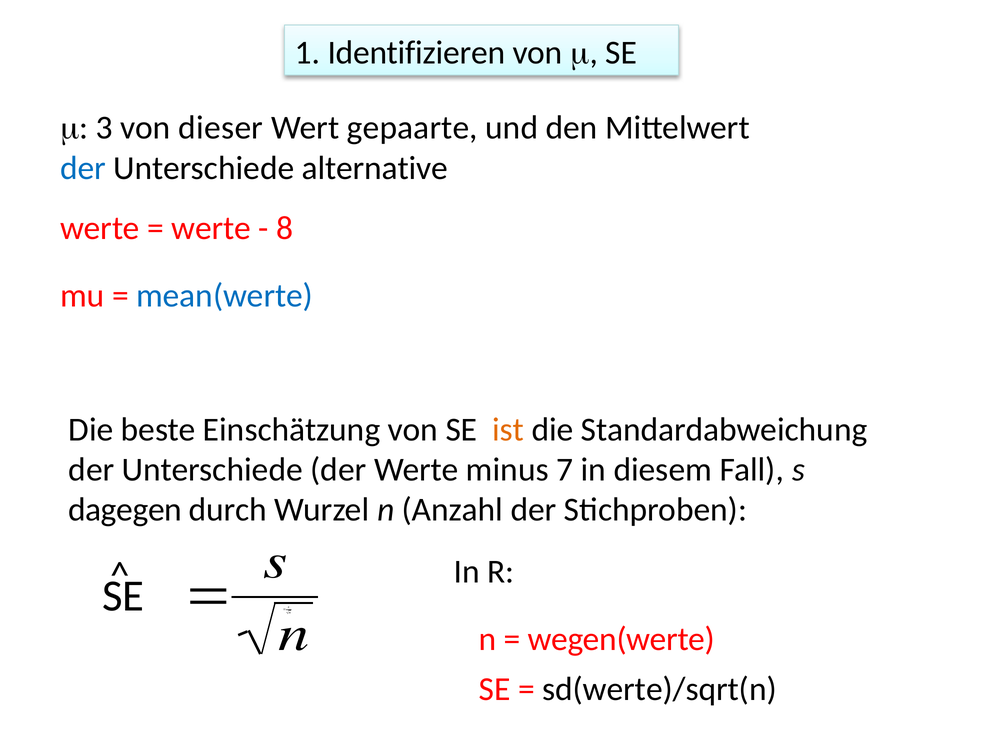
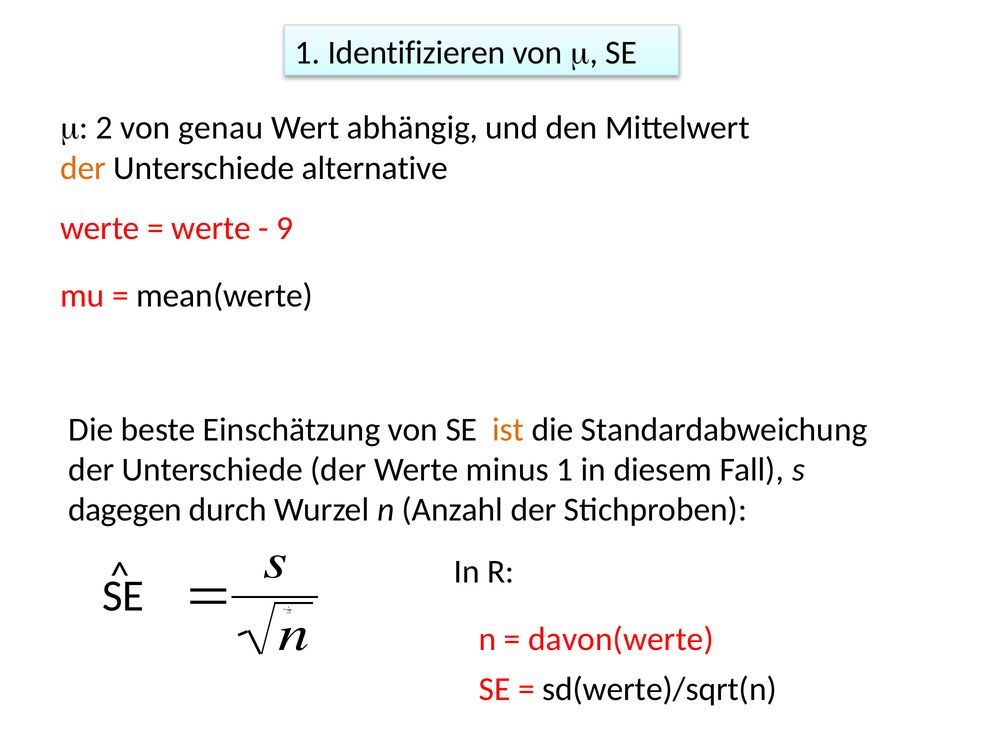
3: 3 -> 2
dieser: dieser -> genau
gepaarte: gepaarte -> abhängig
der at (83, 168) colour: blue -> orange
8: 8 -> 9
mean(werte colour: blue -> black
minus 7: 7 -> 1
wegen(werte: wegen(werte -> davon(werte
